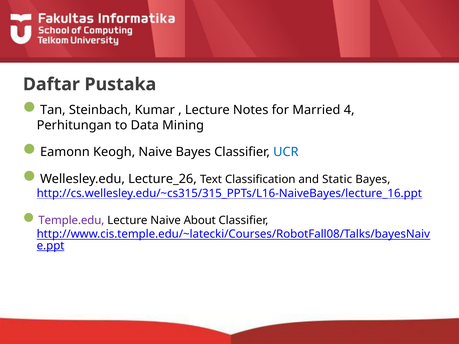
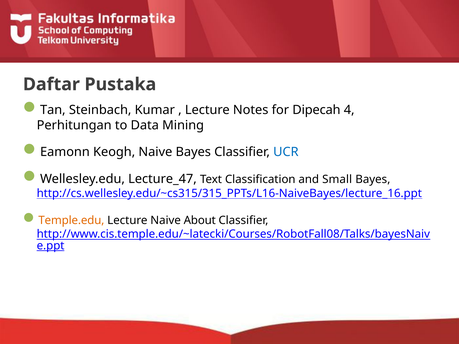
Married: Married -> Dipecah
Lecture_26: Lecture_26 -> Lecture_47
Static: Static -> Small
Temple.edu colour: purple -> orange
